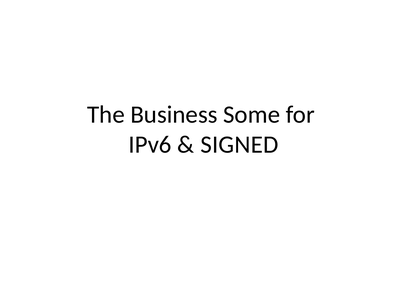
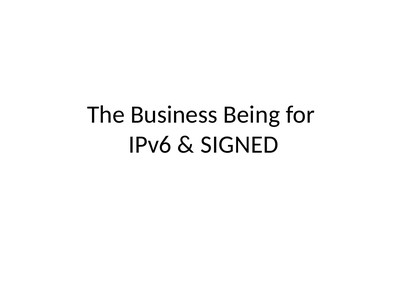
Some: Some -> Being
